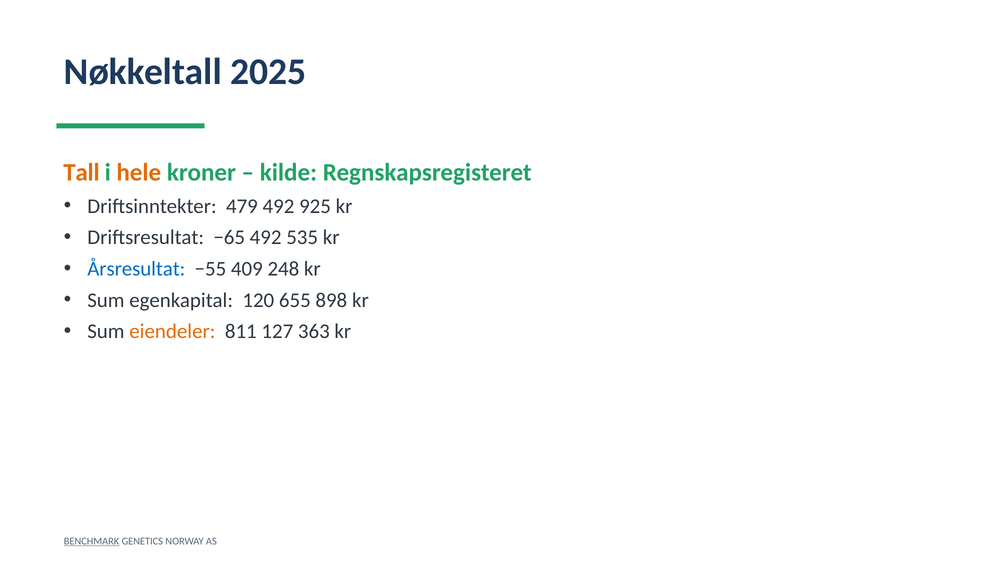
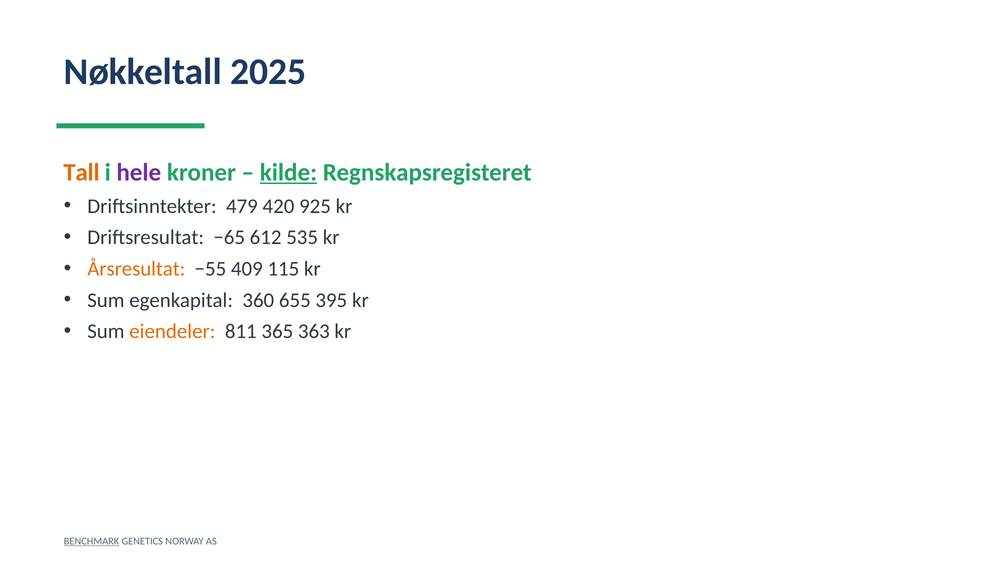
hele colour: orange -> purple
kilde underline: none -> present
479 492: 492 -> 420
−65 492: 492 -> 612
Årsresultat colour: blue -> orange
248: 248 -> 115
120: 120 -> 360
898: 898 -> 395
127: 127 -> 365
